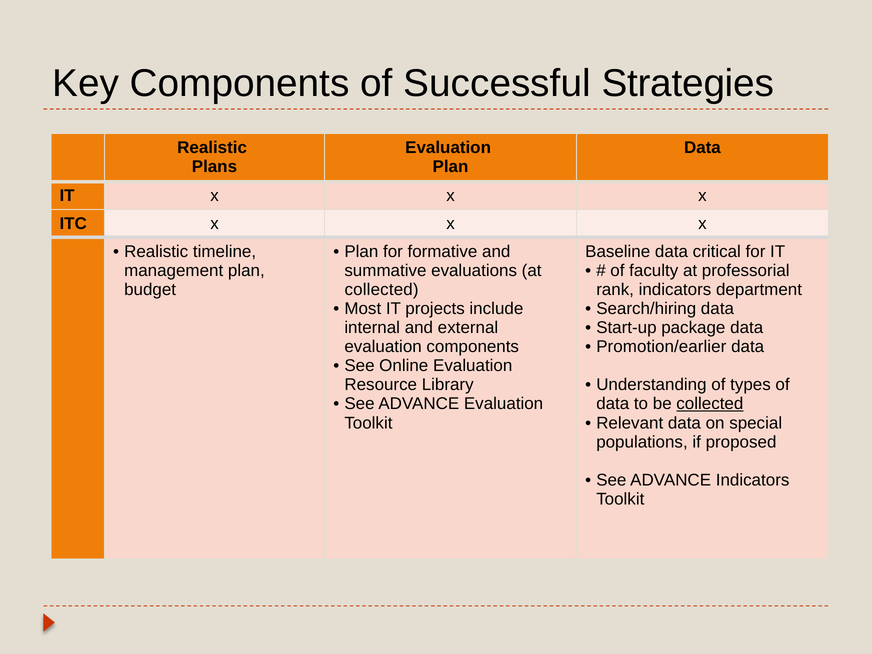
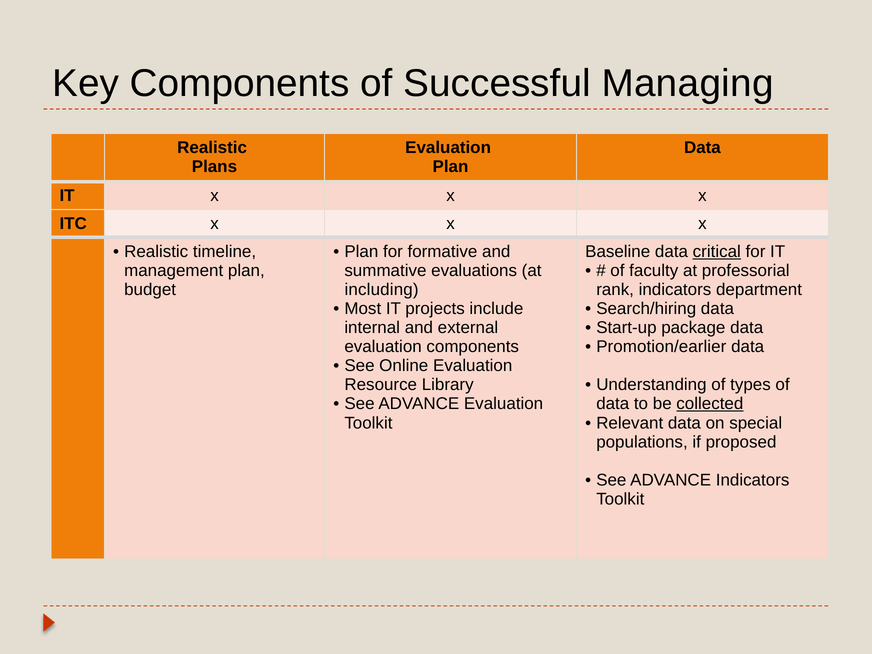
Strategies: Strategies -> Managing
critical underline: none -> present
collected at (382, 290): collected -> including
